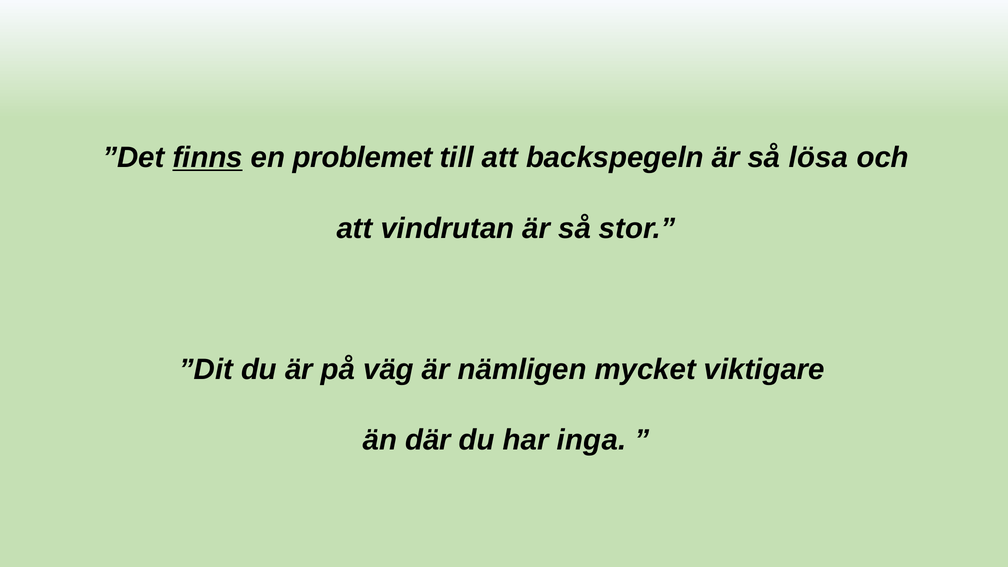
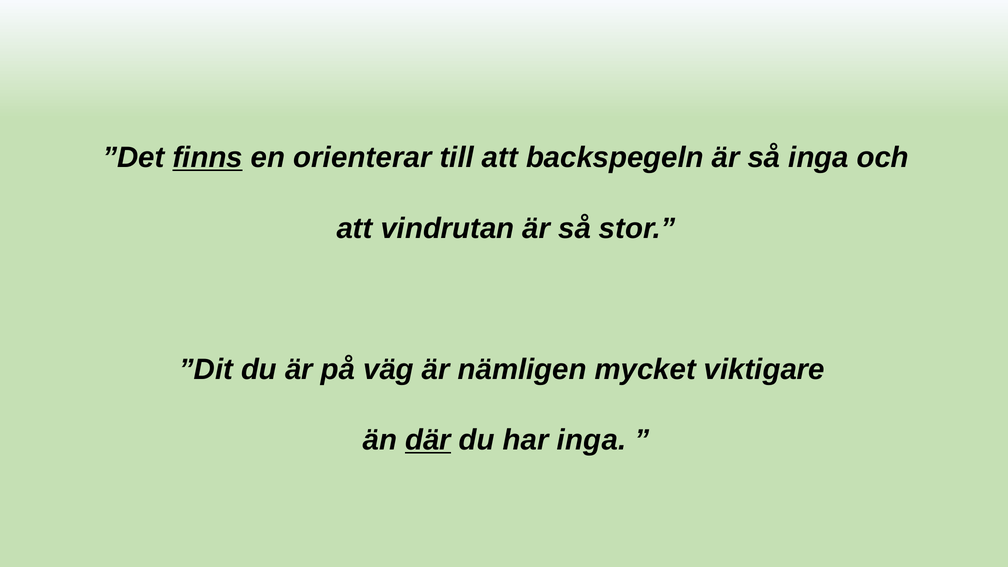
problemet: problemet -> orienterar
så lösa: lösa -> inga
där underline: none -> present
